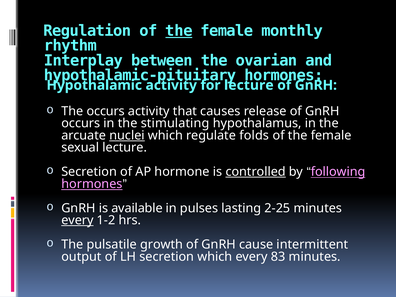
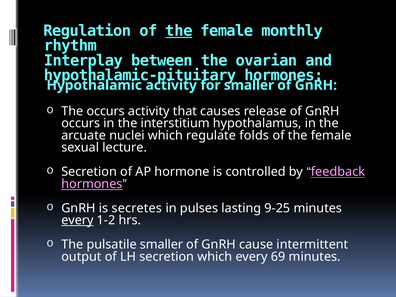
for lecture: lecture -> smaller
stimulating: stimulating -> interstitium
nuclei underline: present -> none
controlled underline: present -> none
following: following -> feedback
available: available -> secretes
2-25: 2-25 -> 9-25
pulsatile growth: growth -> smaller
83: 83 -> 69
